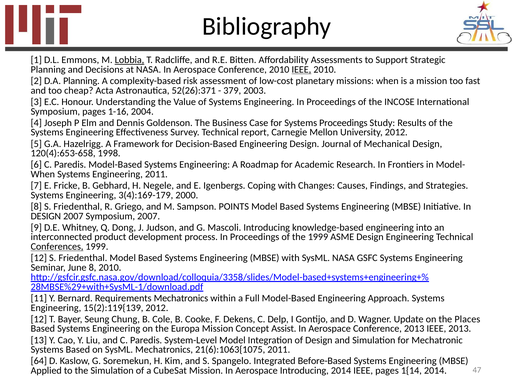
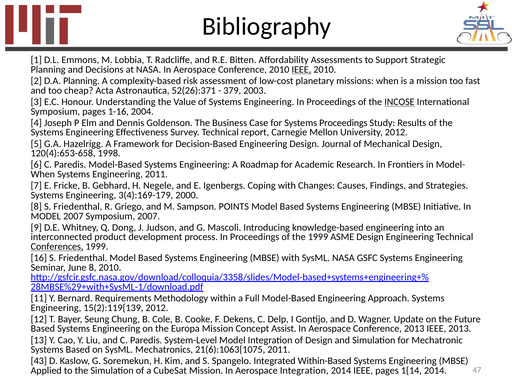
Lobbia underline: present -> none
INCOSE underline: none -> present
DESIGN at (46, 216): DESIGN -> MODEL
12 at (39, 258): 12 -> 16
Requirements Mechatronics: Mechatronics -> Methodology
Places: Places -> Future
64: 64 -> 43
Before-Based: Before-Based -> Within-Based
Aerospace Introducing: Introducing -> Integration
